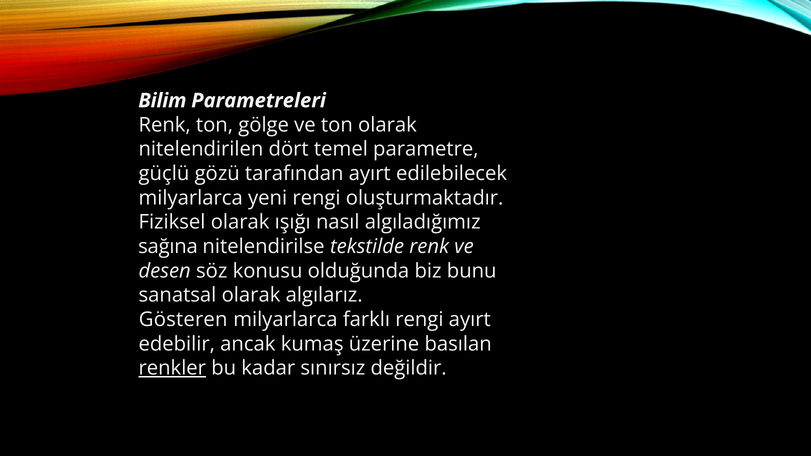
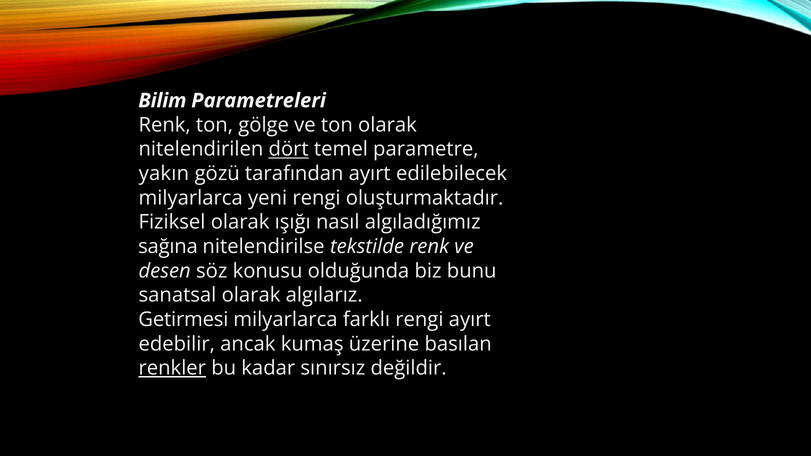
dört underline: none -> present
güçlü: güçlü -> yakın
Gösteren: Gösteren -> Getirmesi
